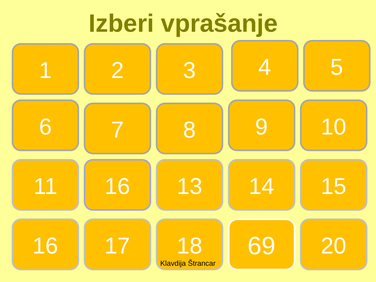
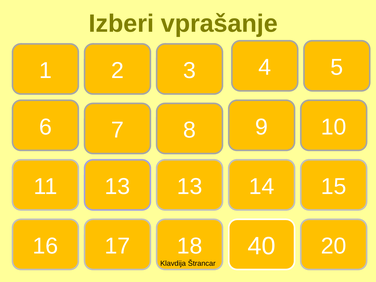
11 16: 16 -> 13
69: 69 -> 40
